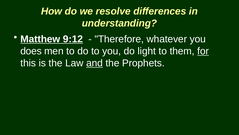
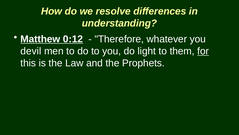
9:12: 9:12 -> 0:12
does: does -> devil
and underline: present -> none
